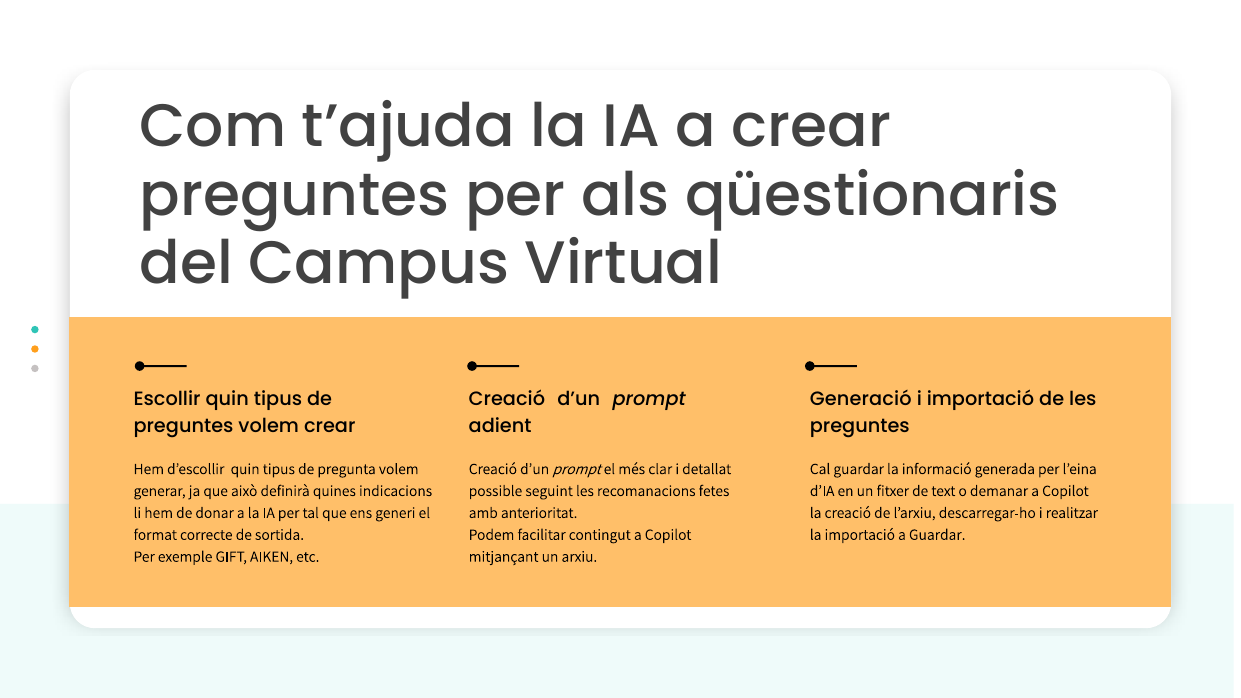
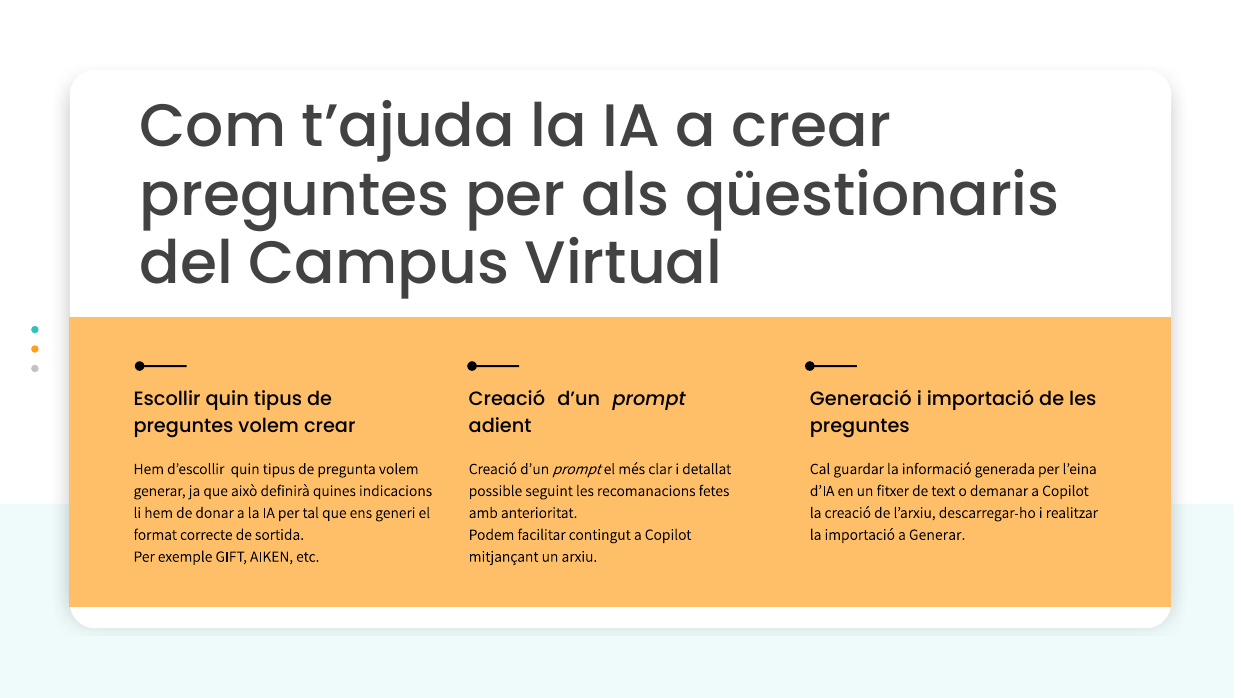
a Guardar: Guardar -> Generar
